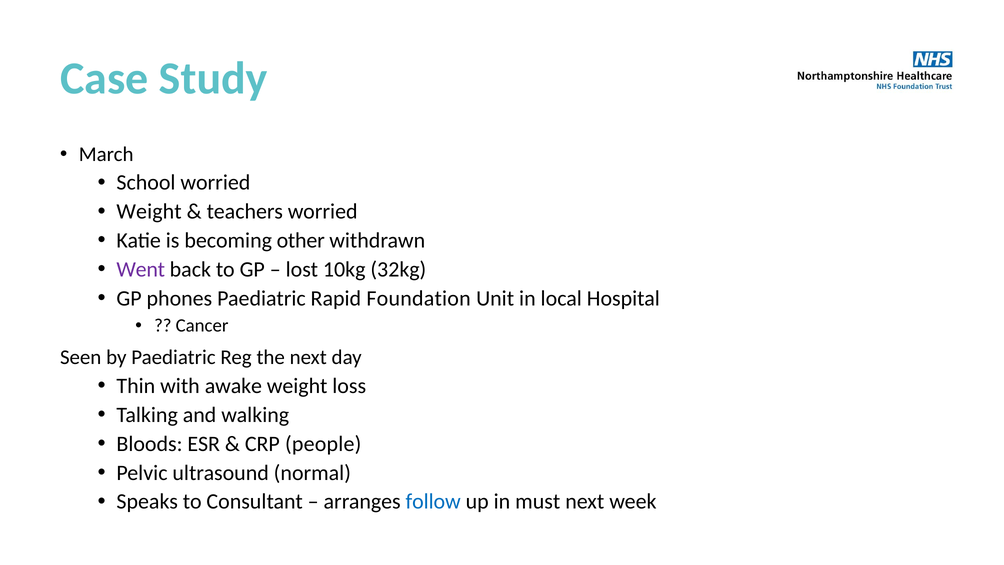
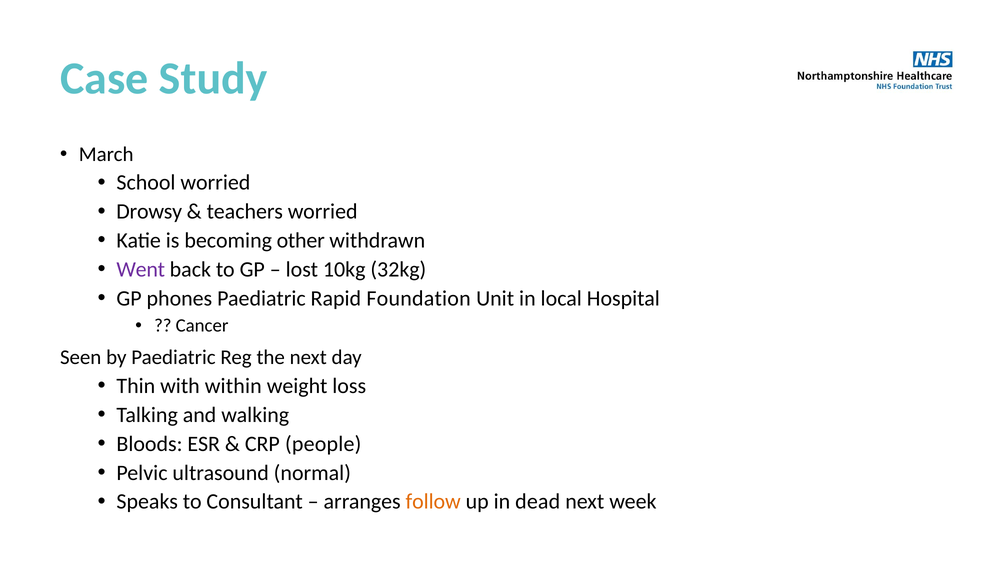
Weight at (149, 211): Weight -> Drowsy
awake: awake -> within
follow colour: blue -> orange
must: must -> dead
